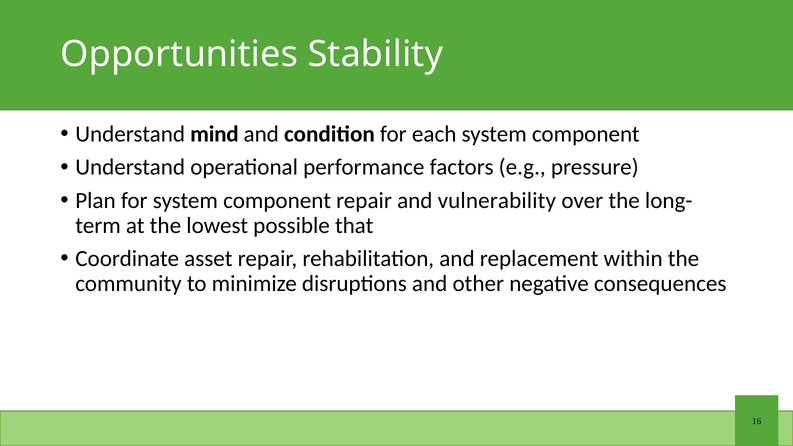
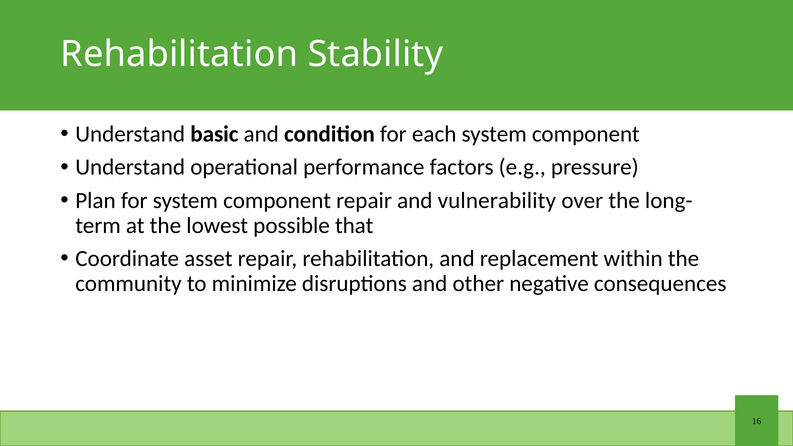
Opportunities at (179, 54): Opportunities -> Rehabilitation
mind: mind -> basic
